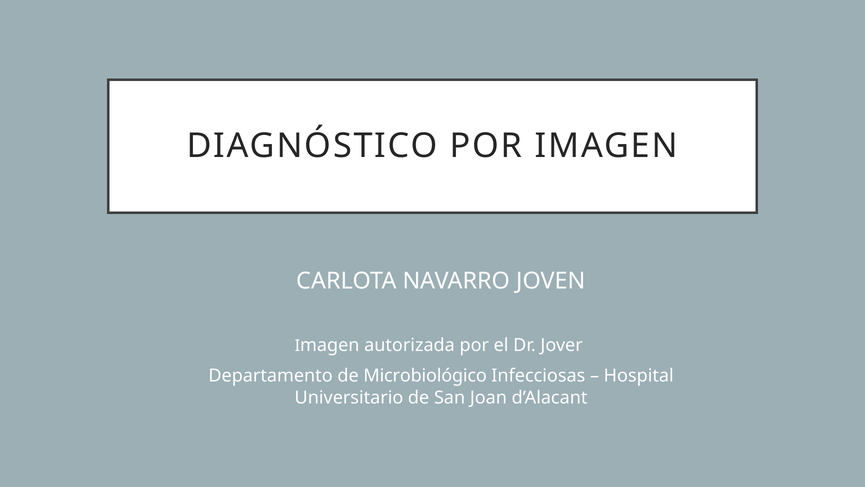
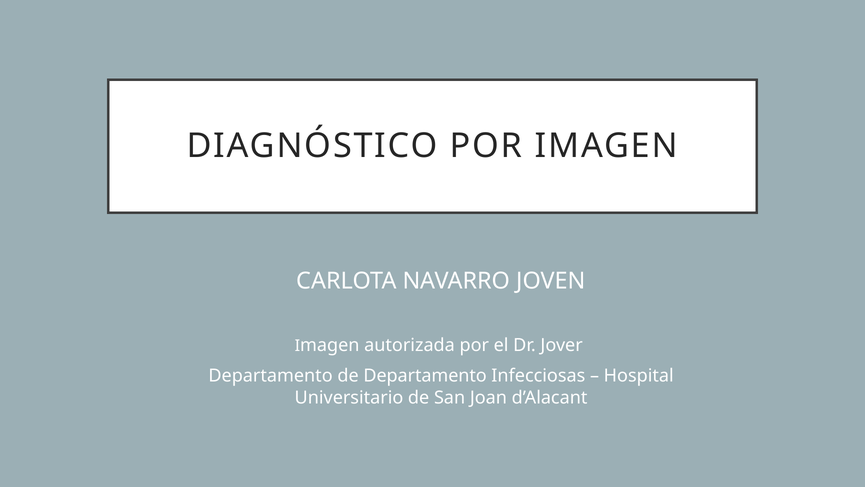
de Microbiológico: Microbiológico -> Departamento
